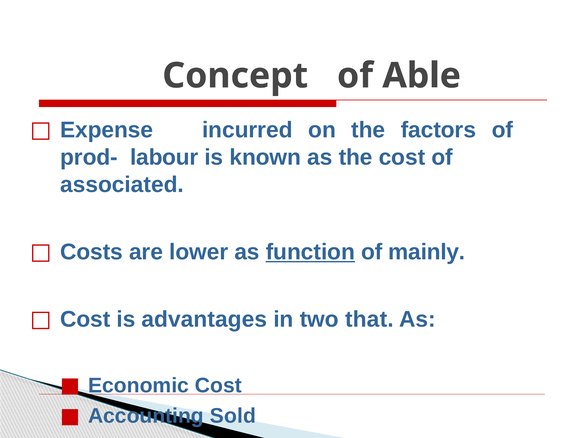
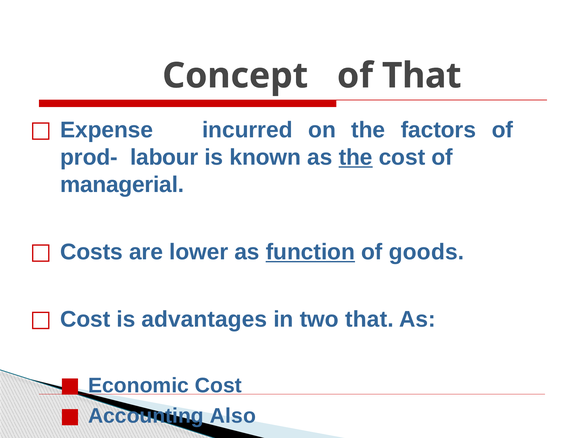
of Able: Able -> That
the at (356, 157) underline: none -> present
associated: associated -> managerial
mainly: mainly -> goods
Sold: Sold -> Also
